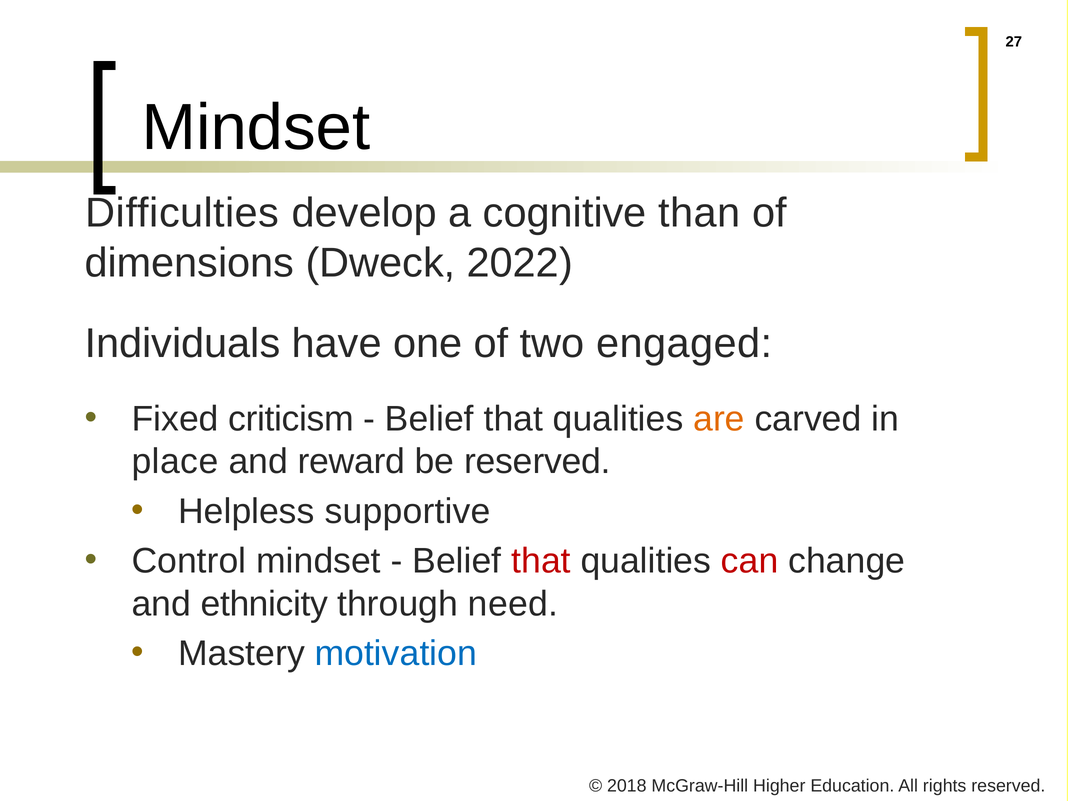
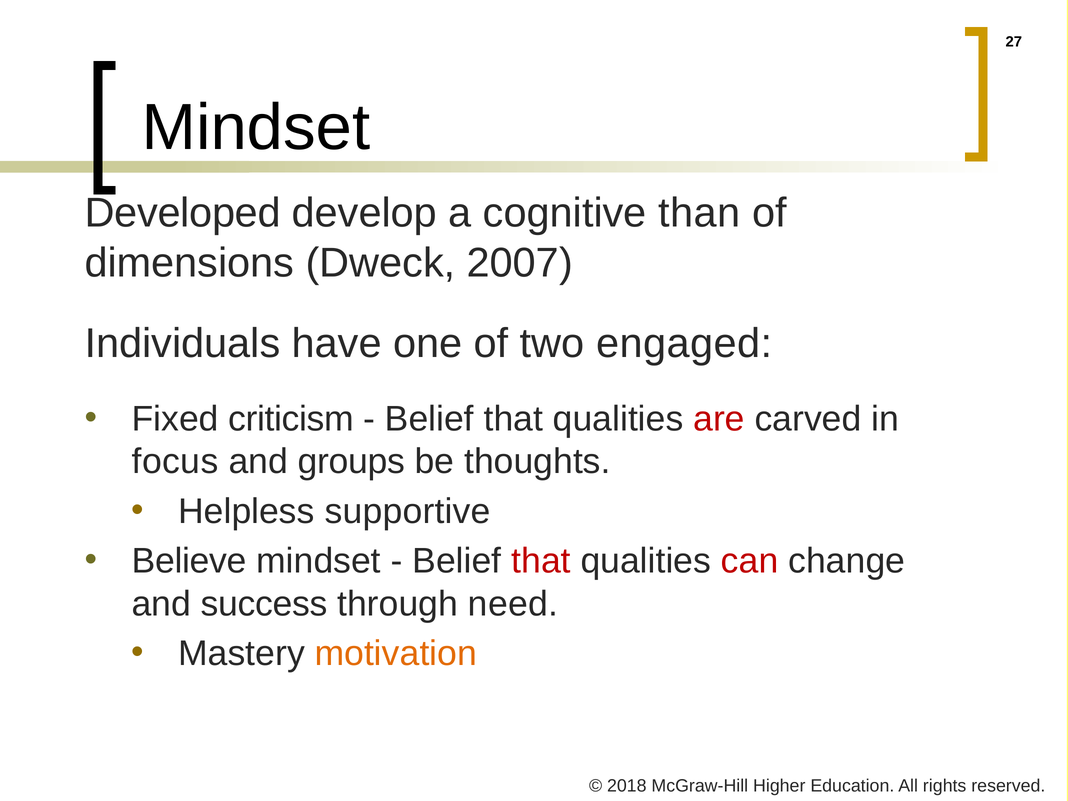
Difficulties: Difficulties -> Developed
2022: 2022 -> 2007
are colour: orange -> red
place: place -> focus
reward: reward -> groups
be reserved: reserved -> thoughts
Control: Control -> Believe
ethnicity: ethnicity -> success
motivation colour: blue -> orange
